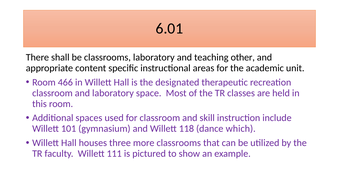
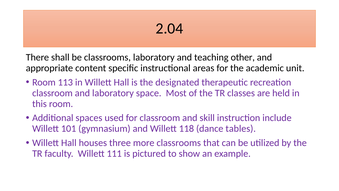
6.01: 6.01 -> 2.04
466: 466 -> 113
which: which -> tables
